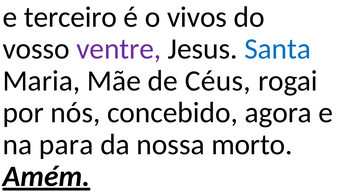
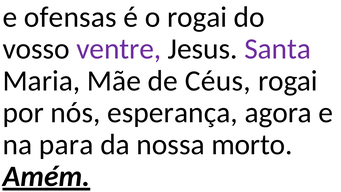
terceiro: terceiro -> ofensas
o vivos: vivos -> rogai
Santa colour: blue -> purple
concebido: concebido -> esperança
